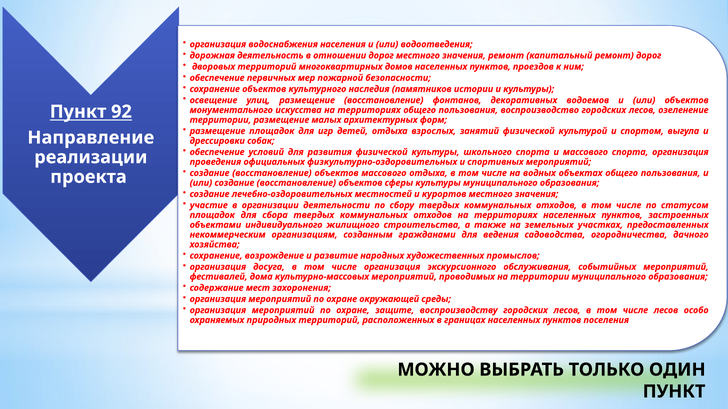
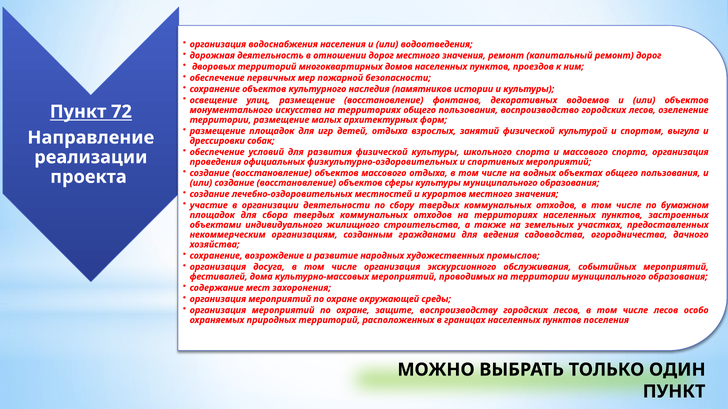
92: 92 -> 72
статусом: статусом -> бумажном
